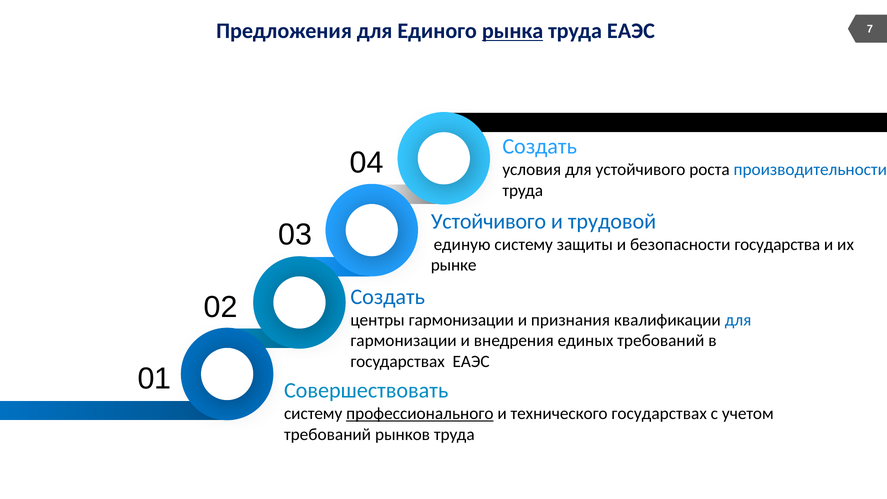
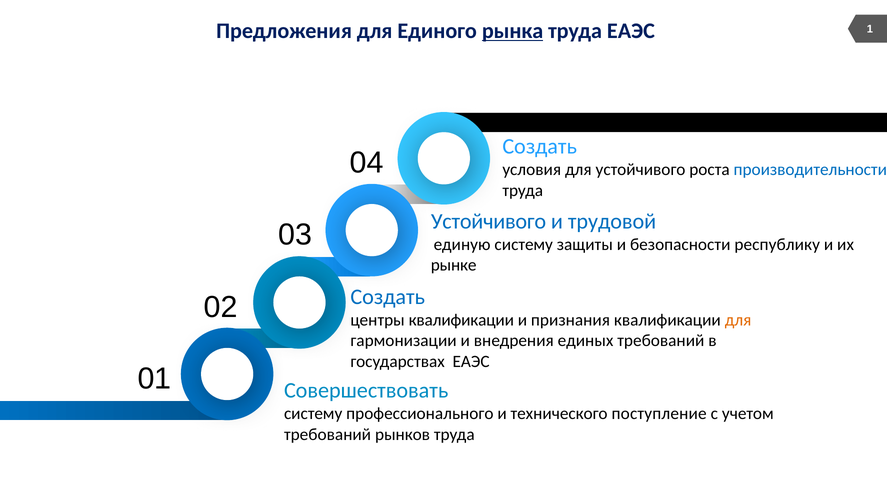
7: 7 -> 1
государства: государства -> республику
центры гармонизации: гармонизации -> квалификации
для at (738, 320) colour: blue -> orange
профессионального underline: present -> none
технического государствах: государствах -> поступление
